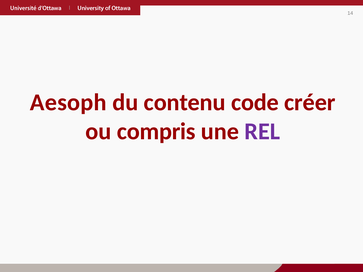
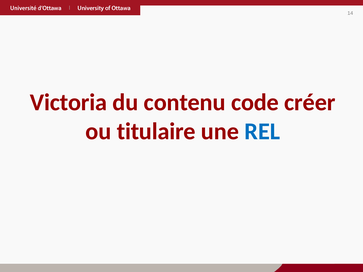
Aesoph: Aesoph -> Victoria
compris: compris -> titulaire
REL colour: purple -> blue
